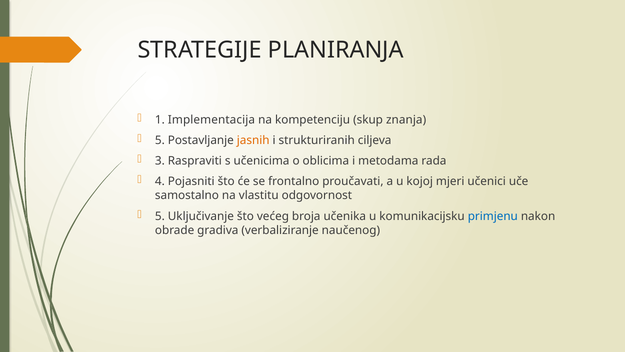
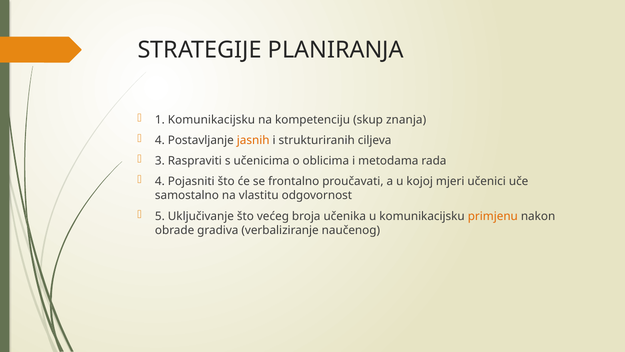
1 Implementacija: Implementacija -> Komunikacijsku
5 at (160, 140): 5 -> 4
primjenu colour: blue -> orange
